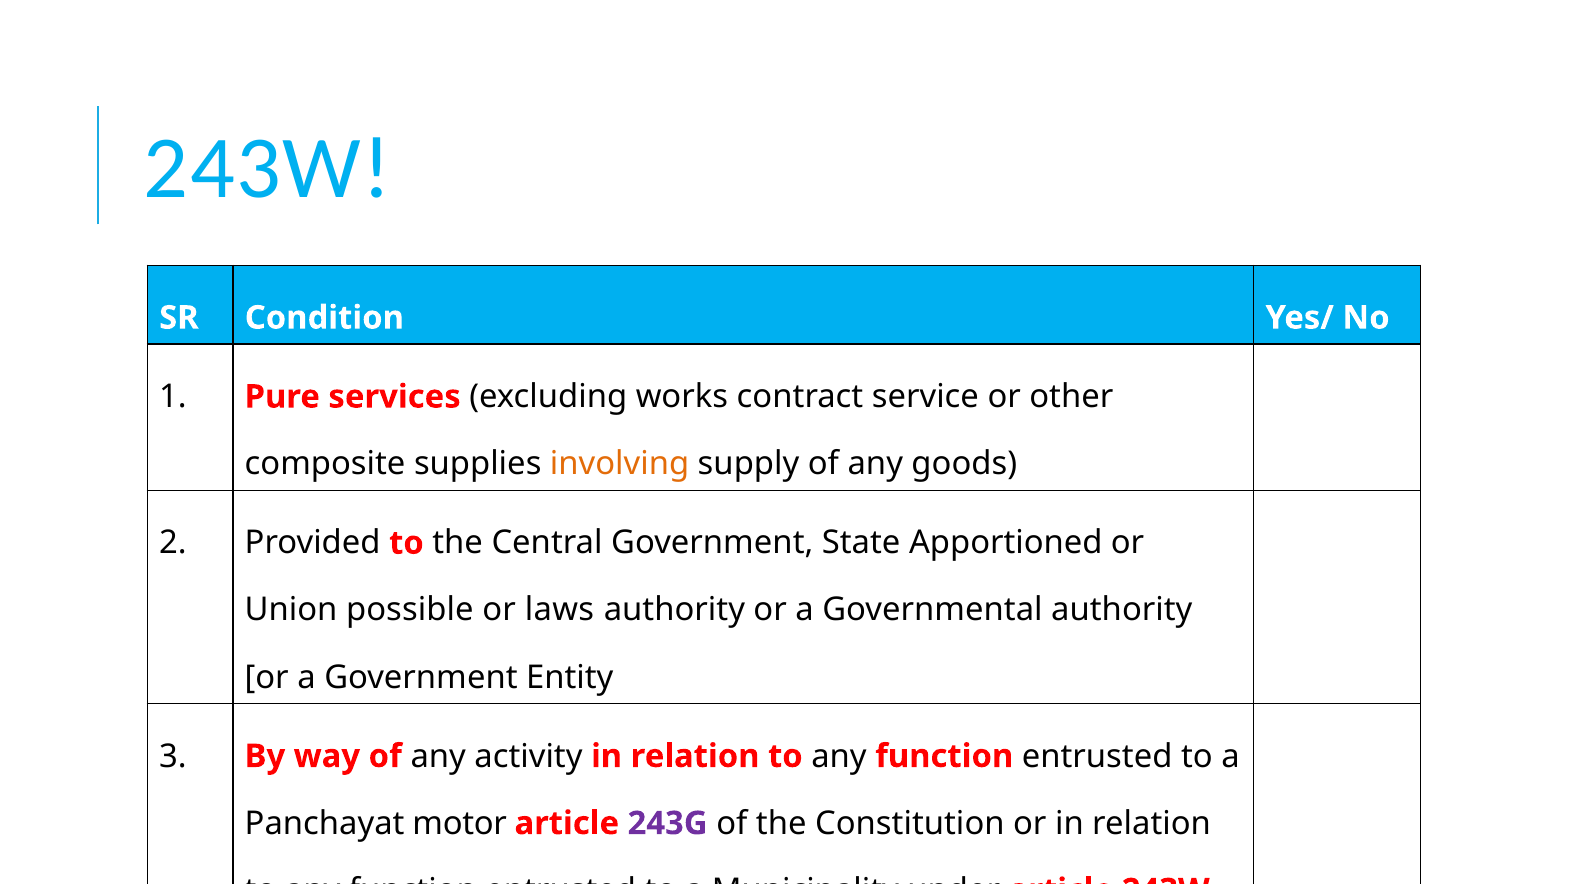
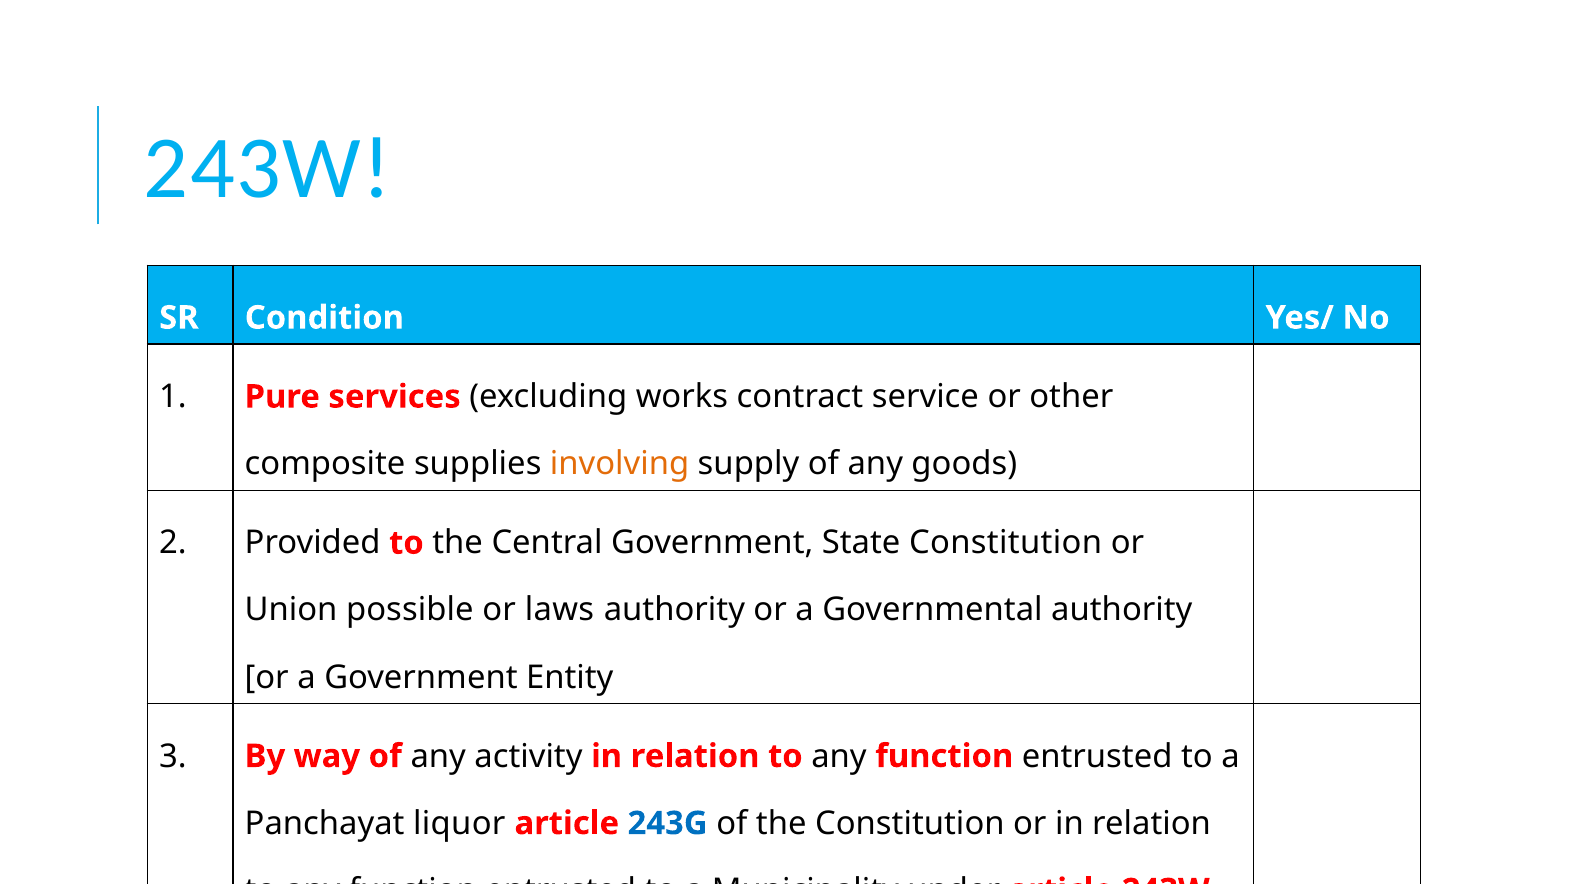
State Apportioned: Apportioned -> Constitution
motor: motor -> liquor
243G colour: purple -> blue
